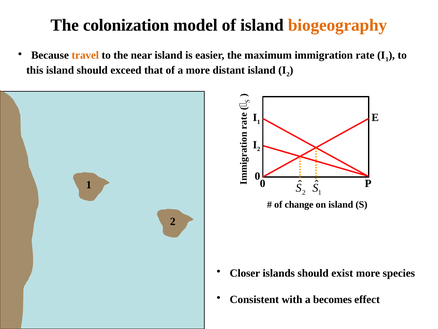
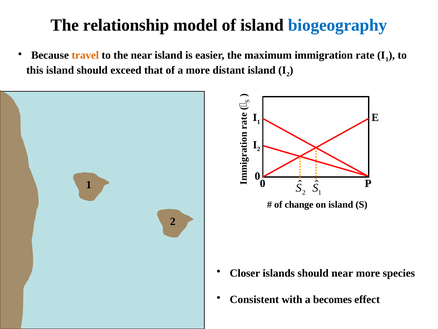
colonization: colonization -> relationship
biogeography colour: orange -> blue
should exist: exist -> near
